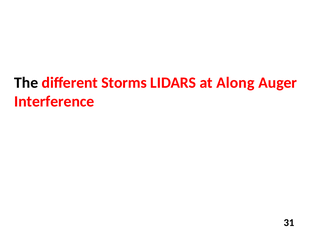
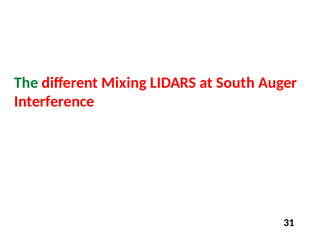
The colour: black -> green
Storms: Storms -> Mixing
Along: Along -> South
